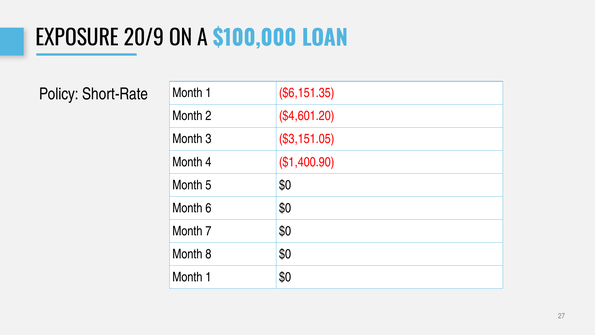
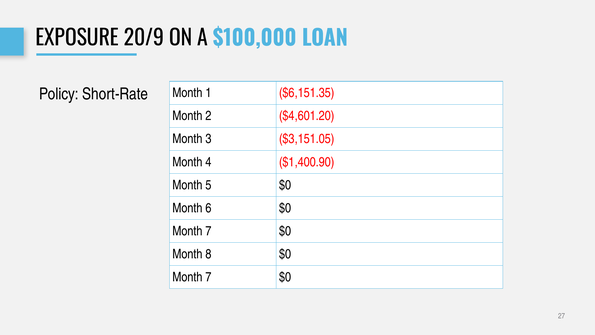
1 at (209, 277): 1 -> 7
